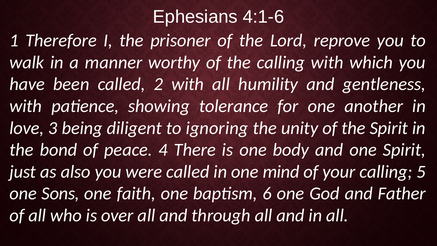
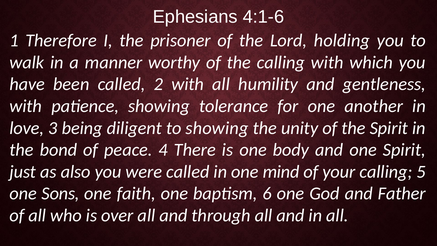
reprove: reprove -> holding
to ignoring: ignoring -> showing
